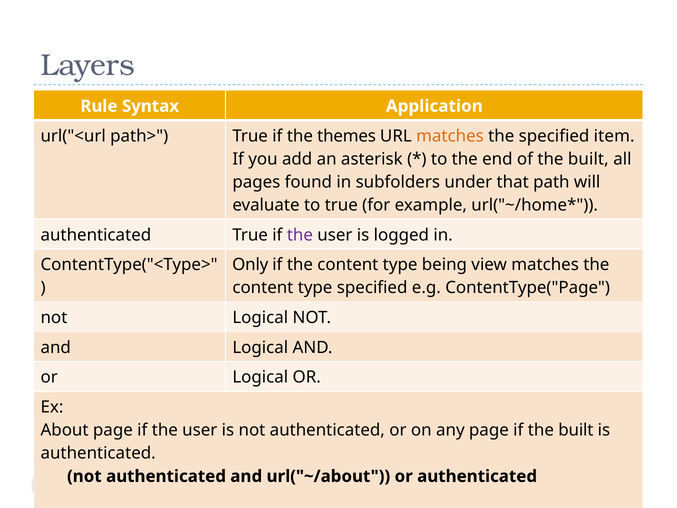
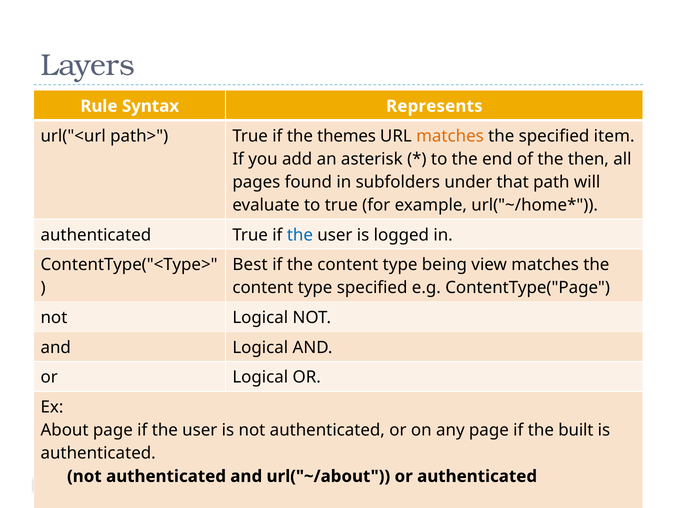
Application: Application -> Represents
of the built: built -> then
the at (300, 235) colour: purple -> blue
Only: Only -> Best
